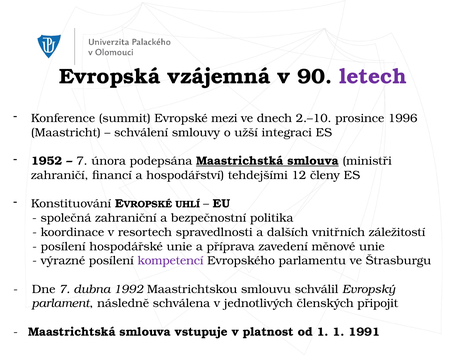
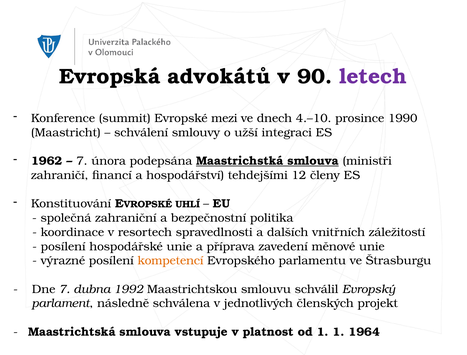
vzájemná: vzájemná -> advokátů
2.–10: 2.–10 -> 4.–10
1996: 1996 -> 1990
1952: 1952 -> 1962
kompetencí colour: purple -> orange
připojit: připojit -> projekt
1991: 1991 -> 1964
